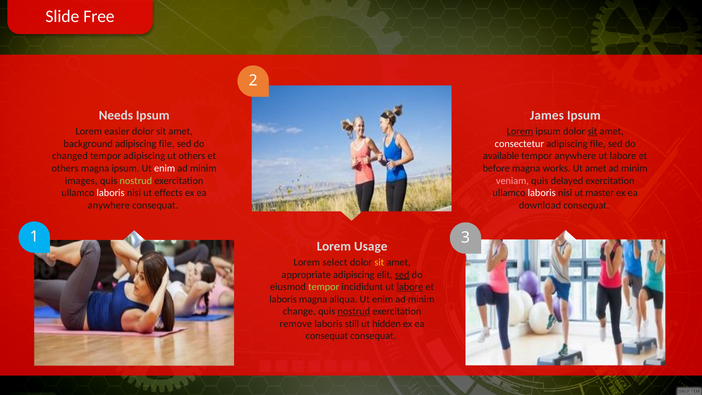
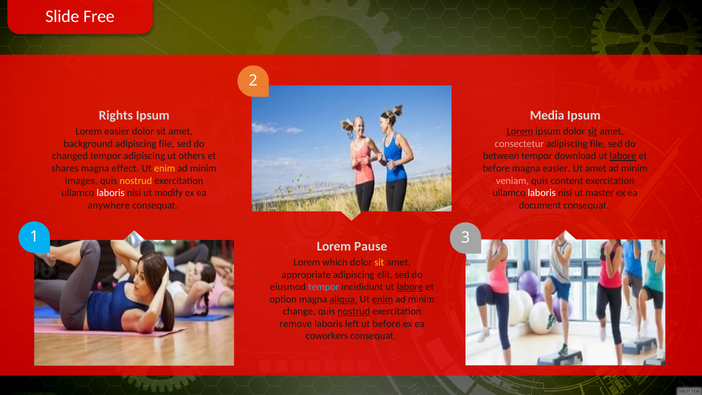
Needs: Needs -> Rights
James: James -> Media
consectetur colour: white -> pink
available: available -> between
tempor anywhere: anywhere -> download
labore at (623, 156) underline: none -> present
others at (65, 168): others -> shares
magna ipsum: ipsum -> effect
enim at (165, 168) colour: white -> yellow
magna works: works -> easier
nostrud at (136, 181) colour: light green -> yellow
delayed: delayed -> content
effects: effects -> modify
download: download -> document
Usage: Usage -> Pause
select: select -> which
sed at (402, 275) underline: present -> none
tempor at (324, 287) colour: light green -> light blue
laboris at (283, 299): laboris -> option
aliqua underline: none -> present
enim at (383, 299) underline: none -> present
still: still -> left
ut hidden: hidden -> before
consequat at (327, 336): consequat -> coworkers
